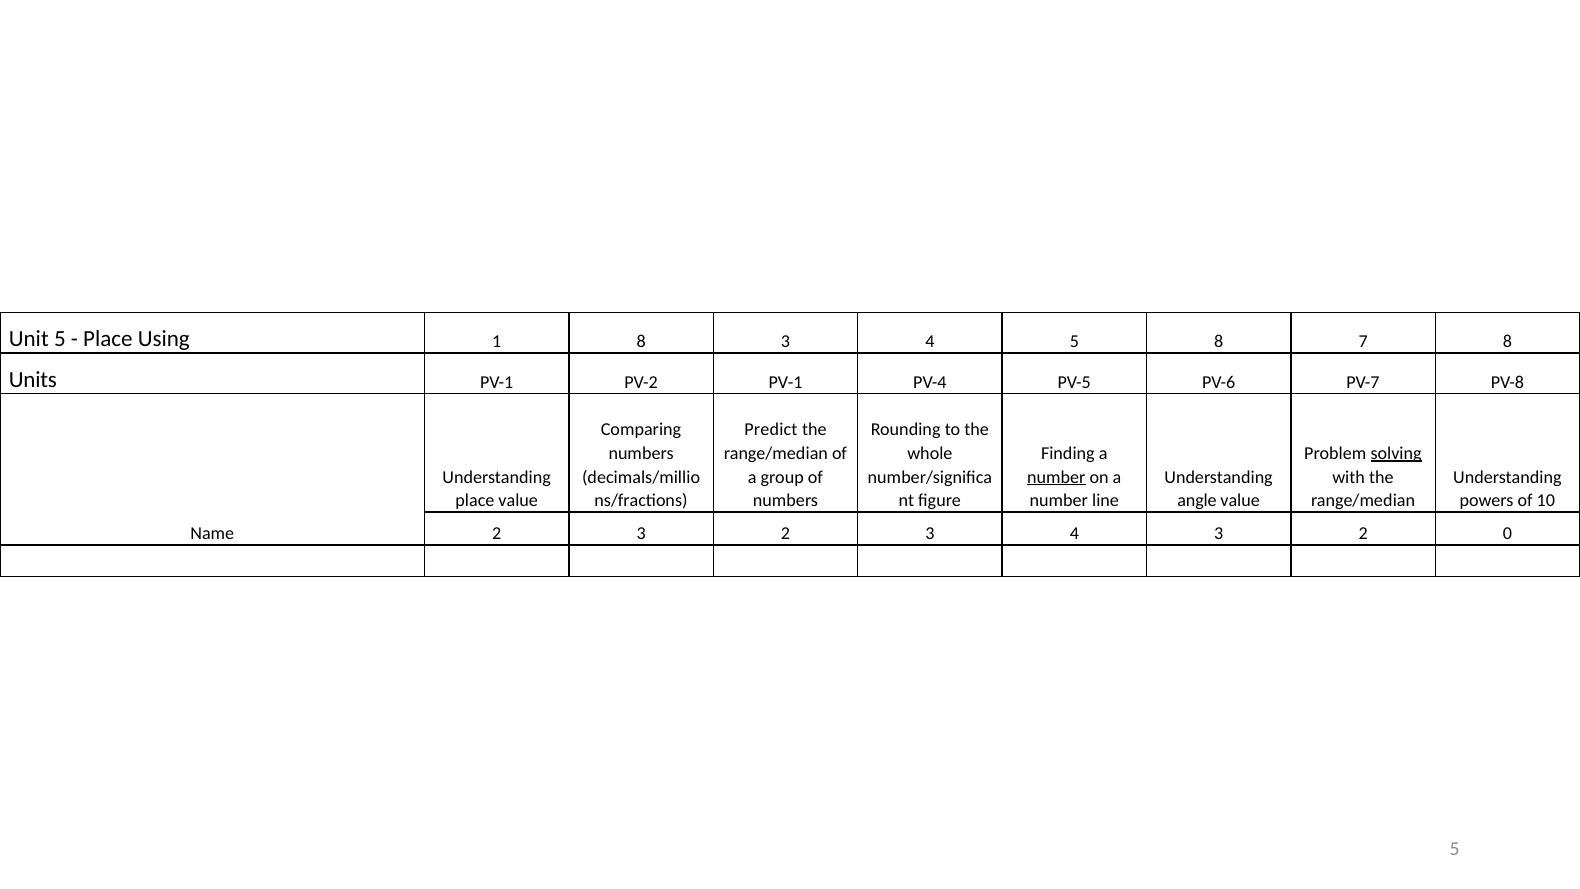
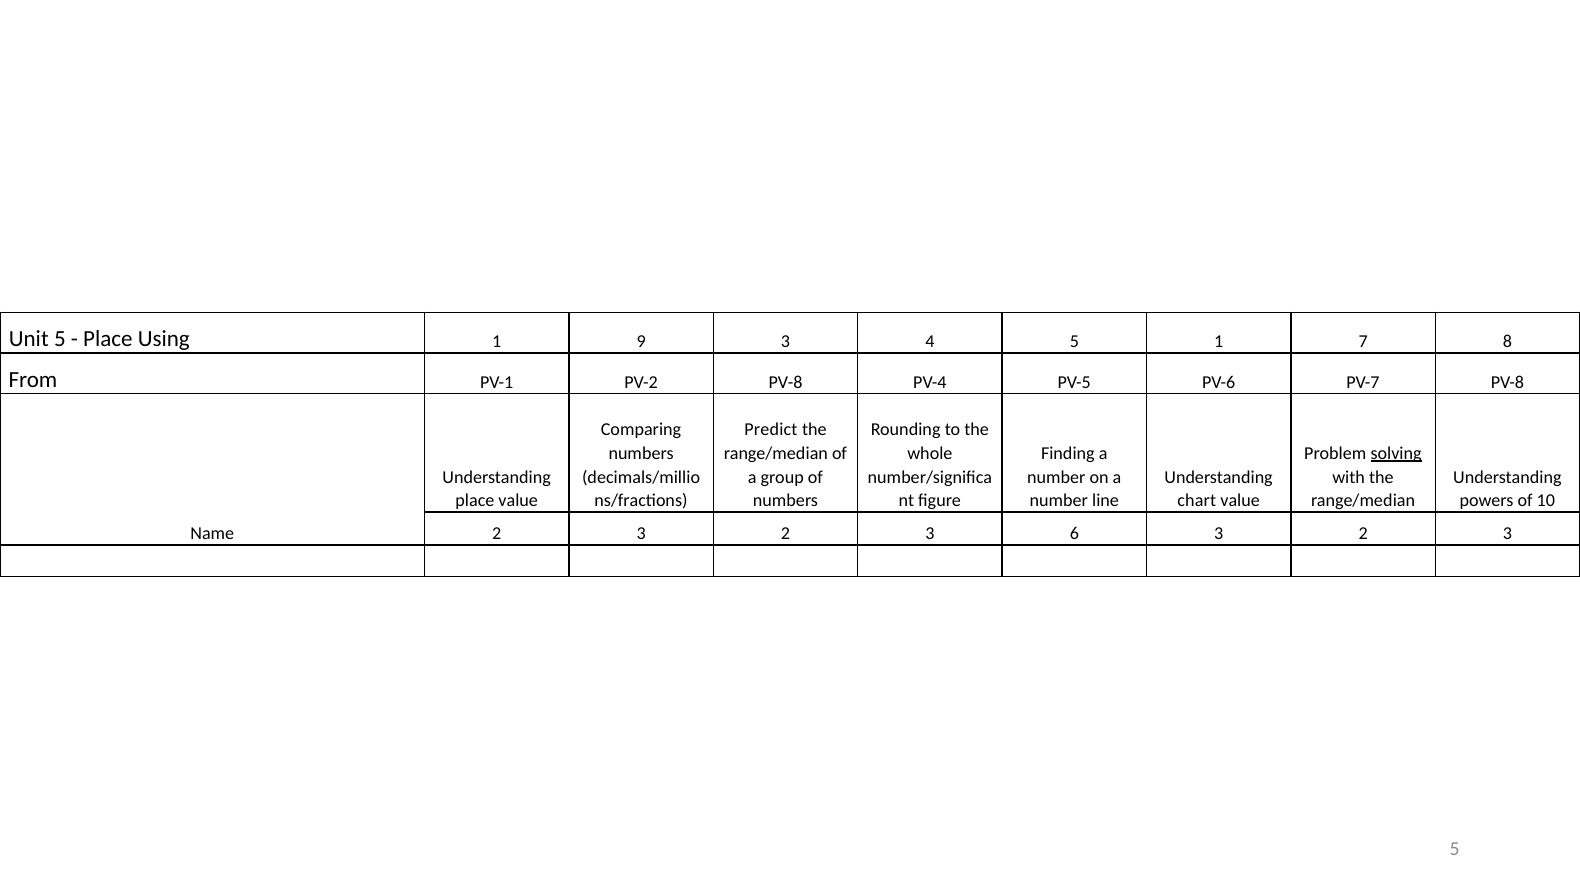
1 8: 8 -> 9
5 8: 8 -> 1
Units: Units -> From
PV-2 PV-1: PV-1 -> PV-8
number at (1056, 477) underline: present -> none
angle: angle -> chart
2 3 4: 4 -> 6
0 at (1508, 534): 0 -> 3
